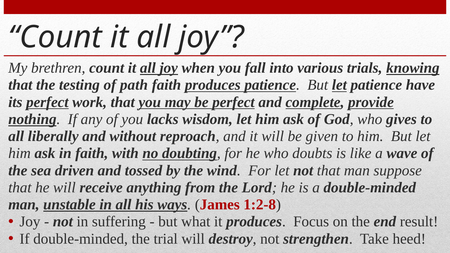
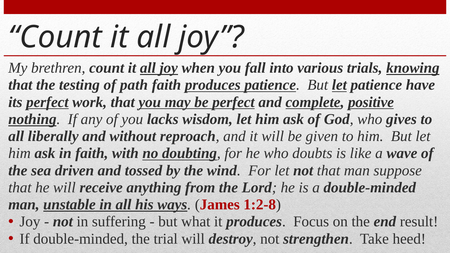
provide: provide -> positive
